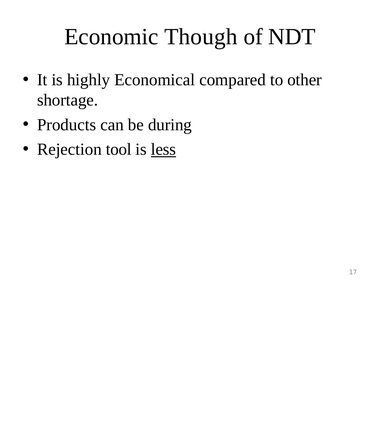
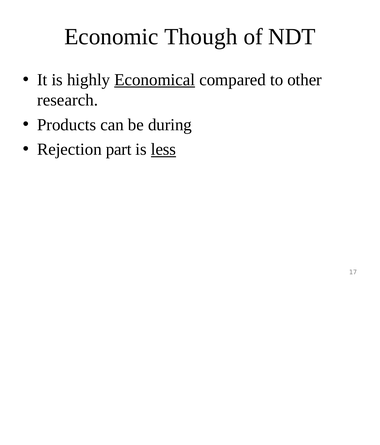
Economical underline: none -> present
shortage: shortage -> research
tool: tool -> part
